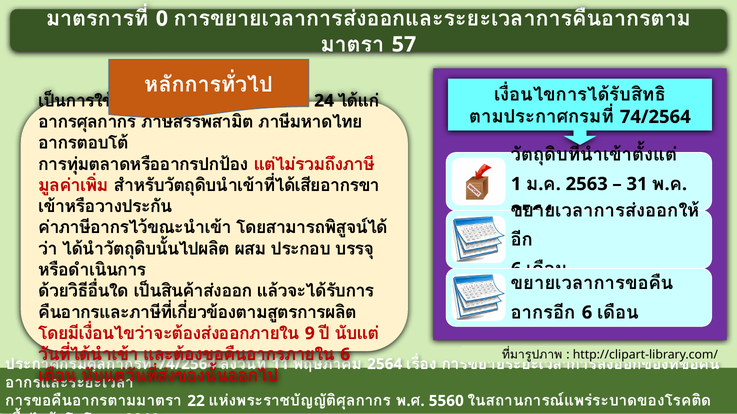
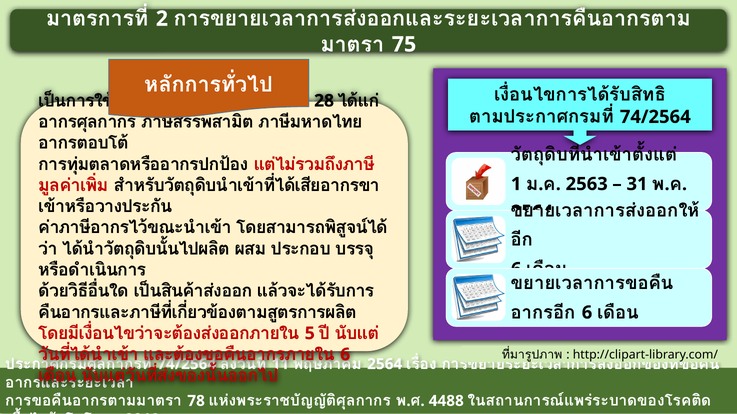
0: 0 -> 2
57: 57 -> 75
24: 24 -> 28
9: 9 -> 5
22: 22 -> 78
5560: 5560 -> 4488
